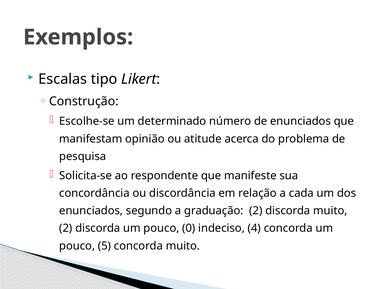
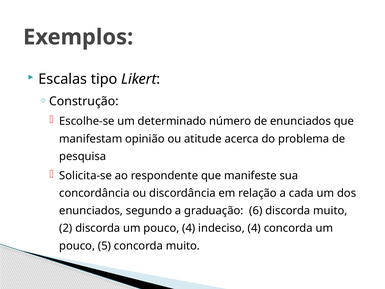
graduação 2: 2 -> 6
pouco 0: 0 -> 4
